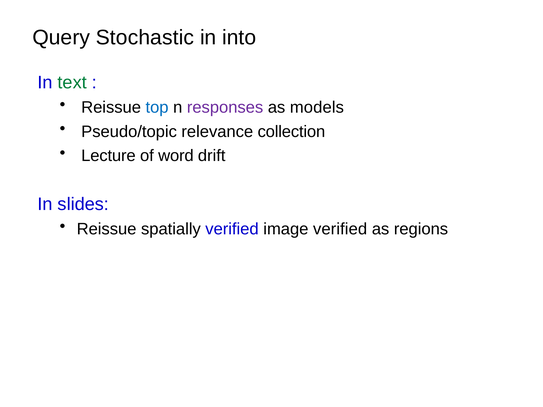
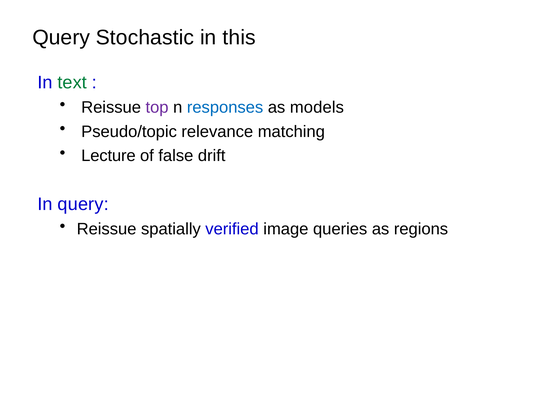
into: into -> this
top colour: blue -> purple
responses colour: purple -> blue
collection: collection -> matching
word: word -> false
In slides: slides -> query
image verified: verified -> queries
